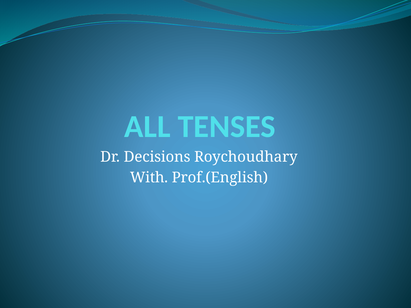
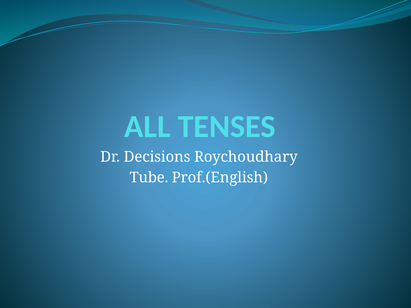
With: With -> Tube
